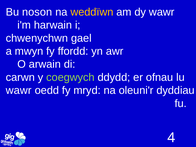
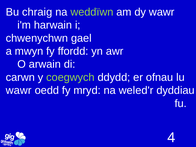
noson: noson -> chraig
weddïwn colour: yellow -> light green
oleuni'r: oleuni'r -> weled'r
